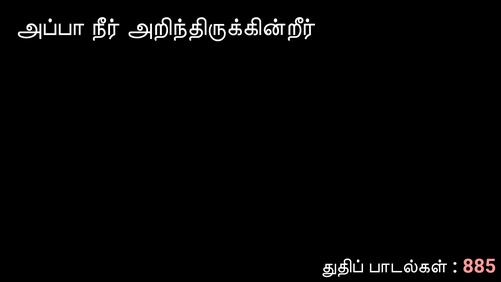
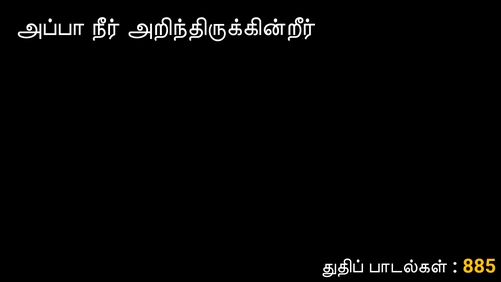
885 colour: pink -> yellow
